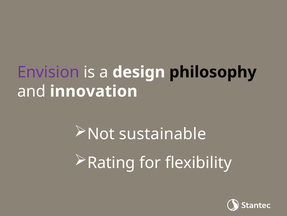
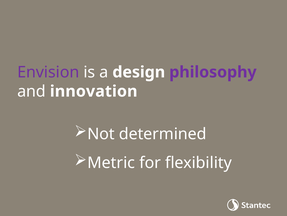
philosophy colour: black -> purple
sustainable: sustainable -> determined
Rating: Rating -> Metric
